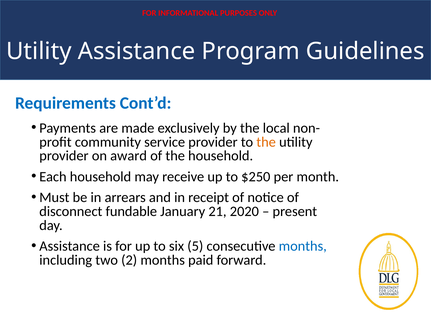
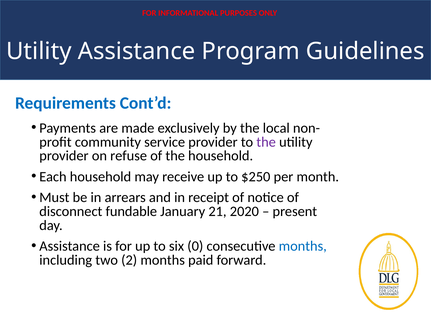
the at (266, 142) colour: orange -> purple
award: award -> refuse
5: 5 -> 0
